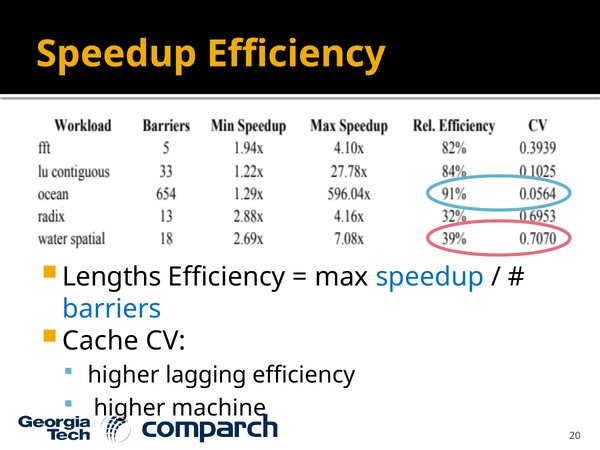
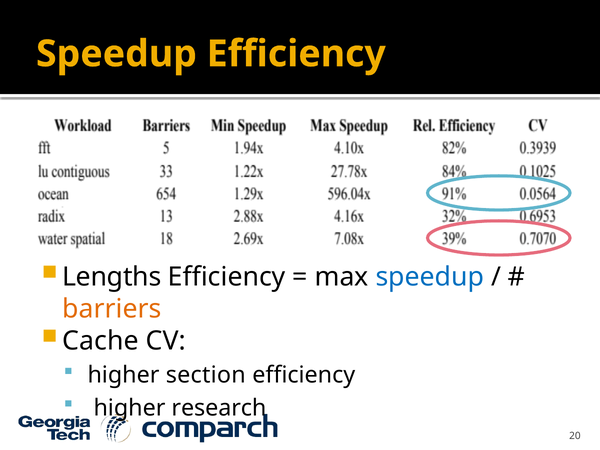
barriers colour: blue -> orange
lagging: lagging -> section
machine: machine -> research
